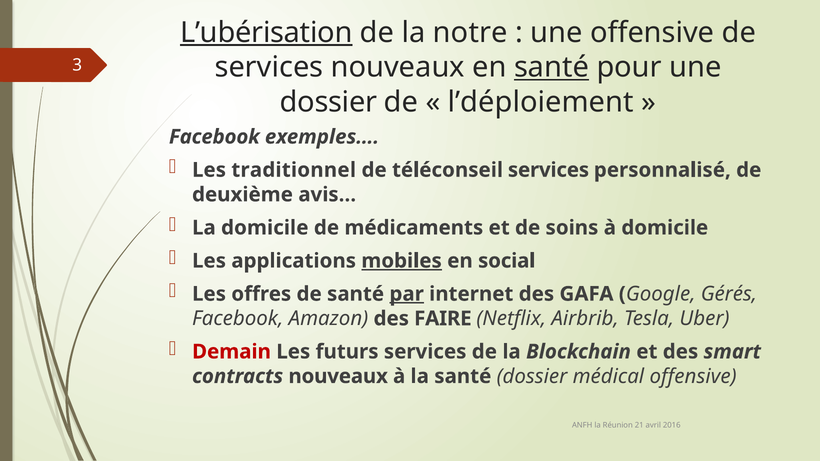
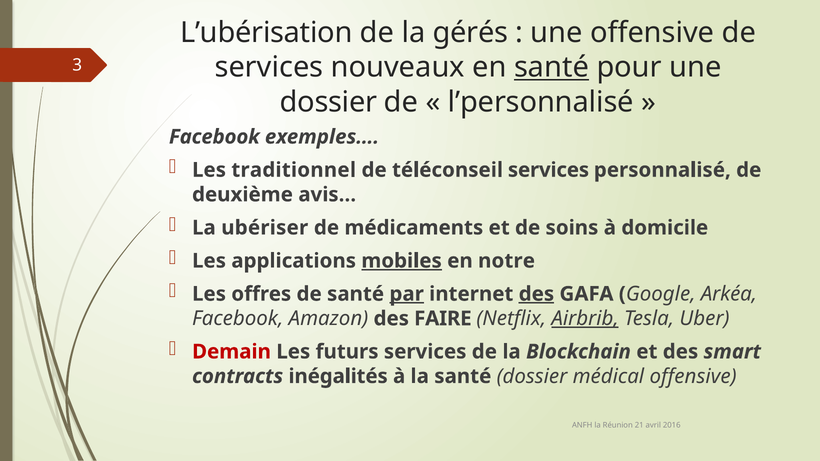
L’ubérisation underline: present -> none
notre: notre -> gérés
l’déploiement: l’déploiement -> l’personnalisé
La domicile: domicile -> ubériser
social: social -> notre
des at (536, 294) underline: none -> present
Gérés: Gérés -> Arkéa
Airbrib underline: none -> present
contracts nouveaux: nouveaux -> inégalités
